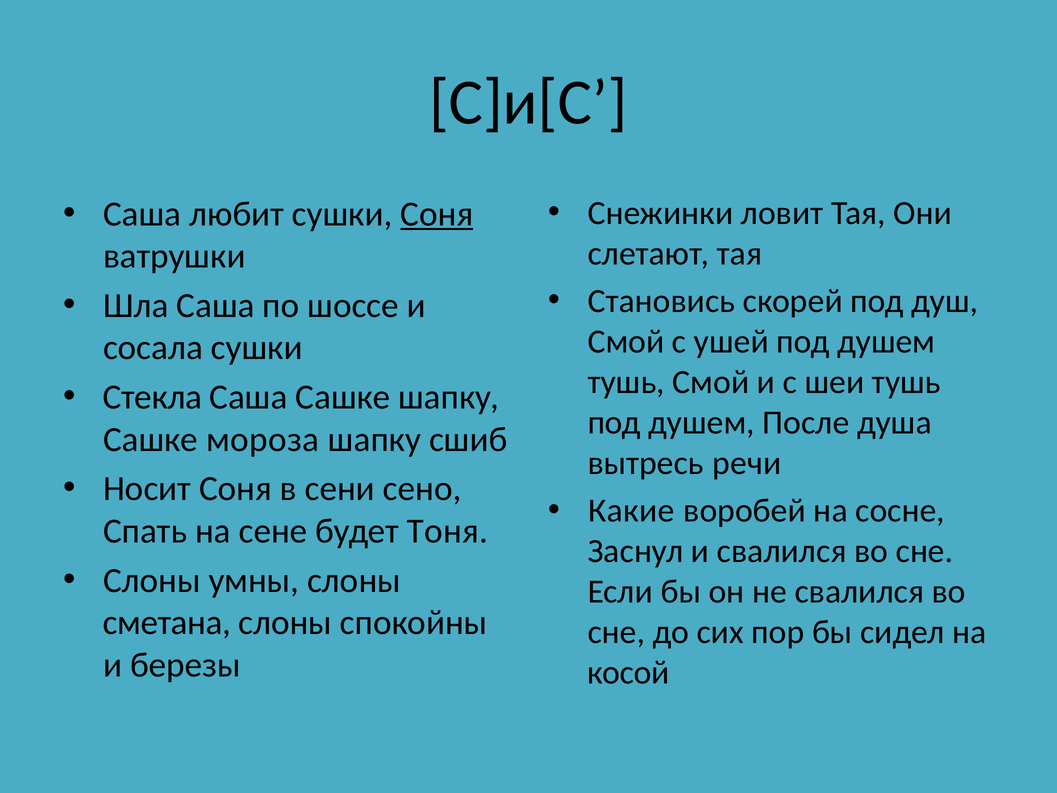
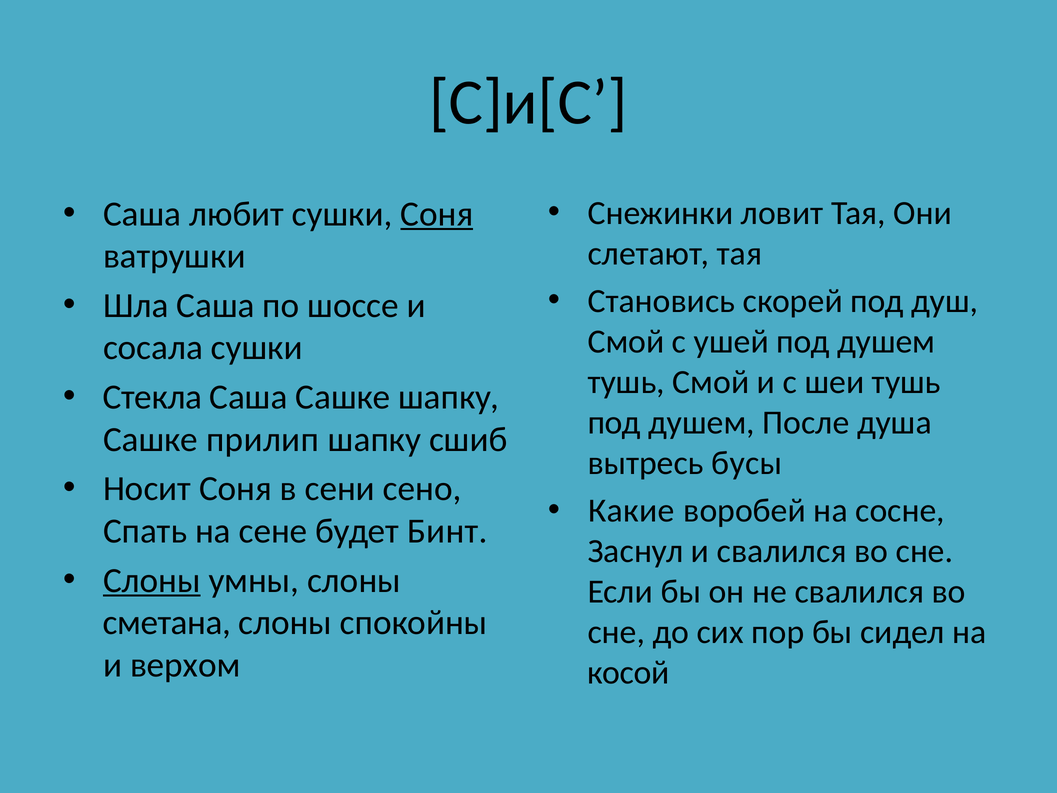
мороза: мороза -> прилип
речи: речи -> бусы
Тоня: Тоня -> Бинт
Слоны at (152, 580) underline: none -> present
березы: березы -> верхом
